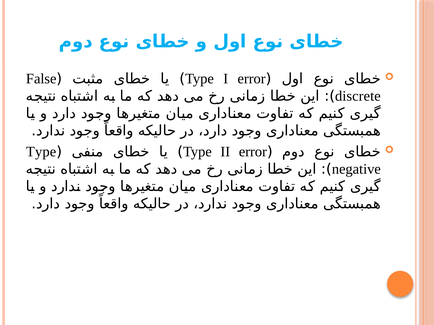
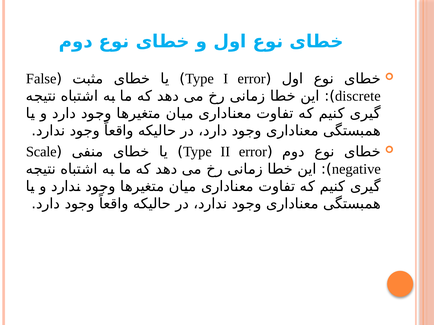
Type at (41, 152): Type -> Scale
